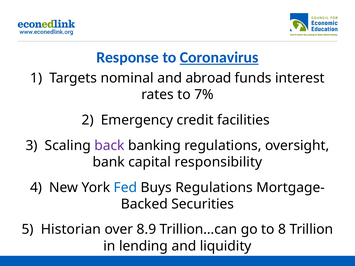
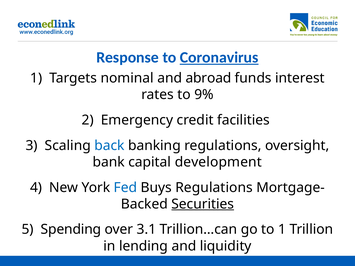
7%: 7% -> 9%
back colour: purple -> blue
responsibility: responsibility -> development
Securities underline: none -> present
Historian: Historian -> Spending
8.9: 8.9 -> 3.1
to 8: 8 -> 1
